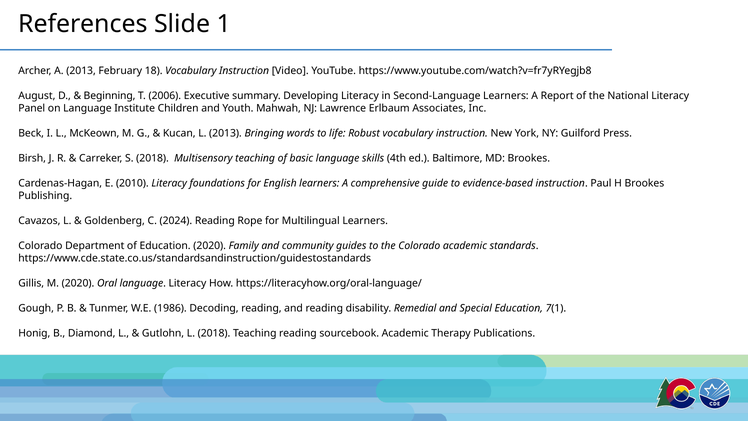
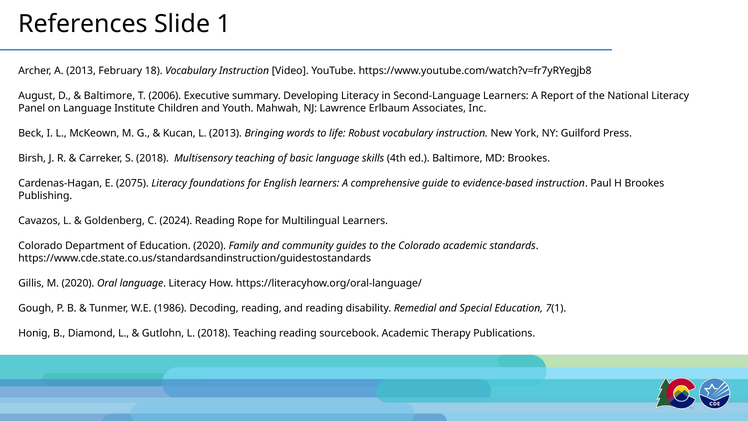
Beginning at (110, 96): Beginning -> Baltimore
2010: 2010 -> 2075
